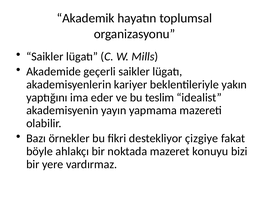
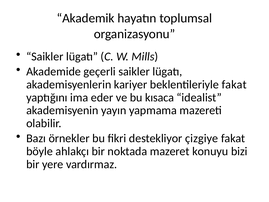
beklentileriyle yakın: yakın -> fakat
teslim: teslim -> kısaca
